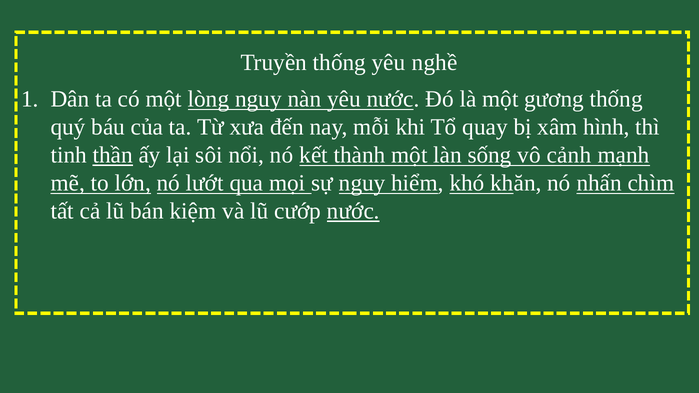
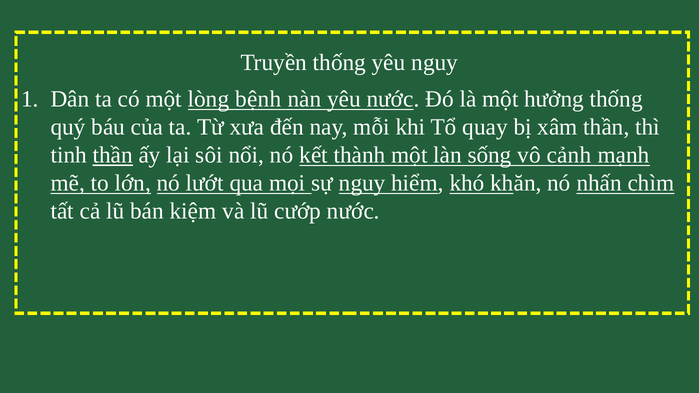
yêu nghề: nghề -> nguy
lòng nguy: nguy -> bệnh
gương: gương -> hưởng
xâm hình: hình -> thần
nước at (353, 211) underline: present -> none
